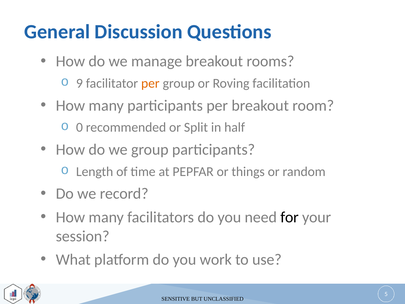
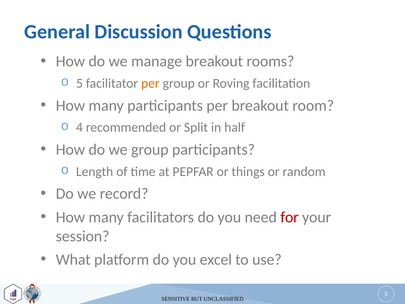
9 at (79, 83): 9 -> 5
0: 0 -> 4
for colour: black -> red
work: work -> excel
